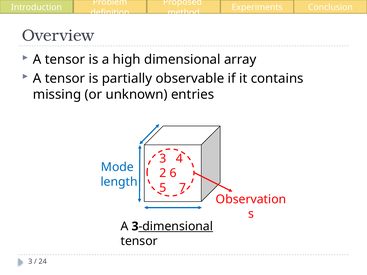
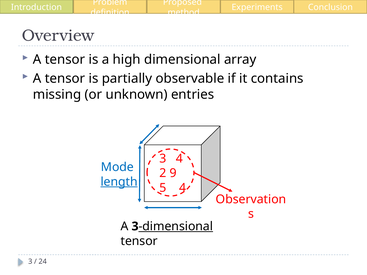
6: 6 -> 9
length underline: none -> present
5 7: 7 -> 4
